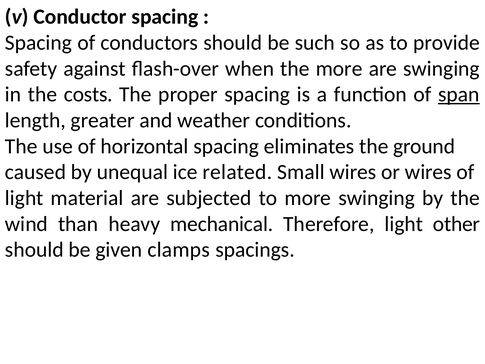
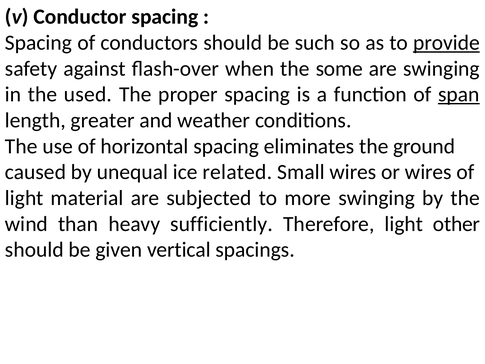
provide underline: none -> present
the more: more -> some
costs: costs -> used
mechanical: mechanical -> sufficiently
clamps: clamps -> vertical
